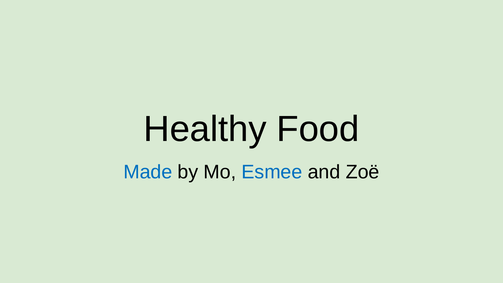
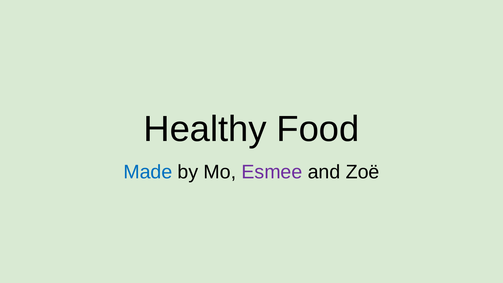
Esmee colour: blue -> purple
